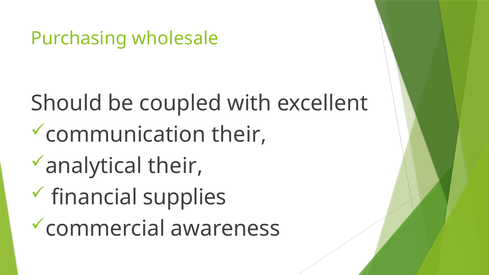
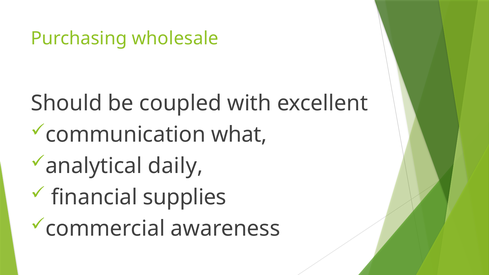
communication their: their -> what
analytical their: their -> daily
